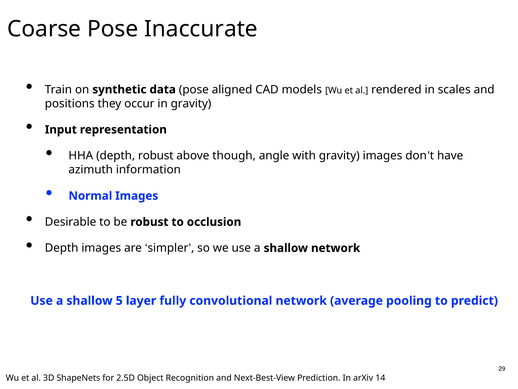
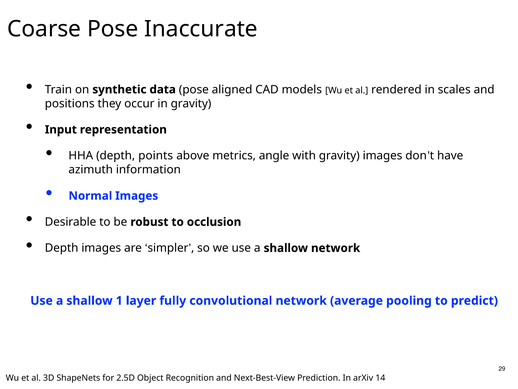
depth robust: robust -> points
though: though -> metrics
5: 5 -> 1
